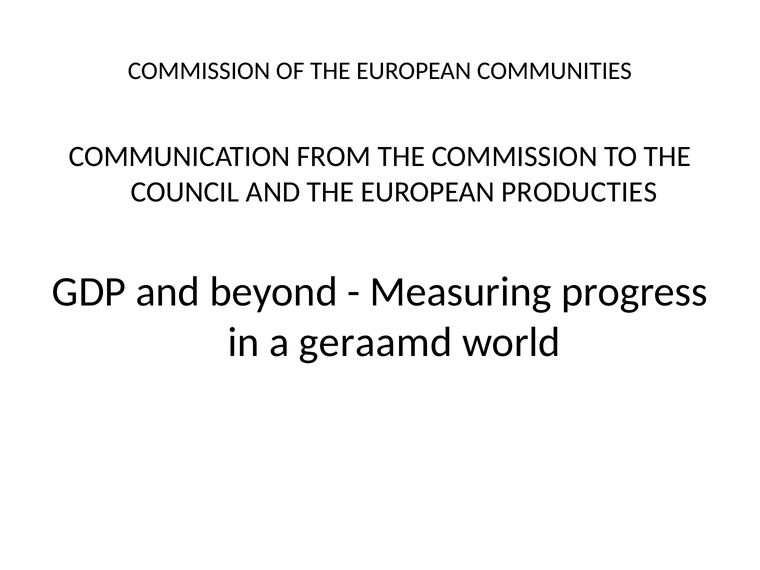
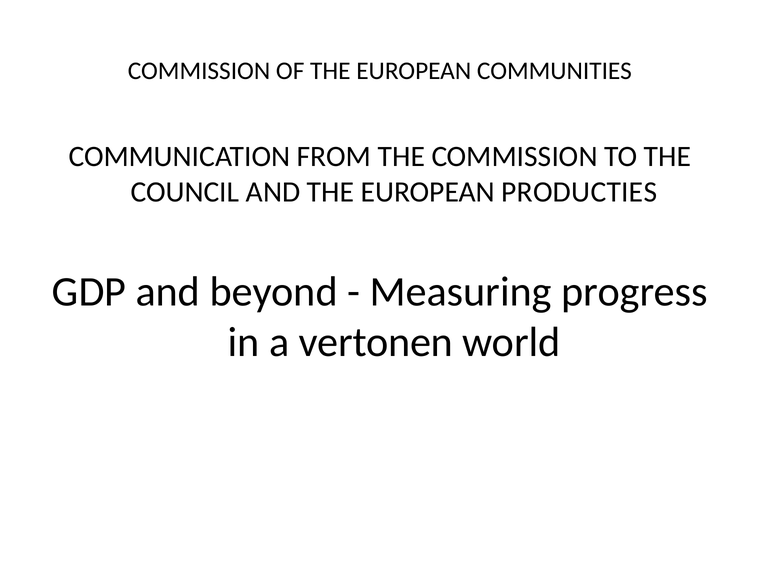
geraamd: geraamd -> vertonen
